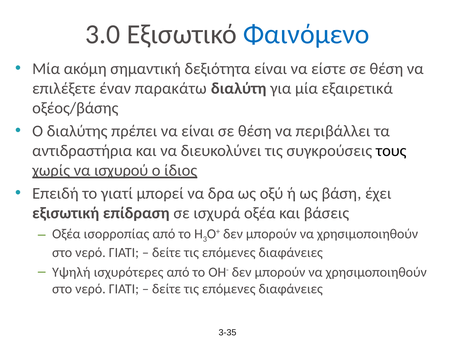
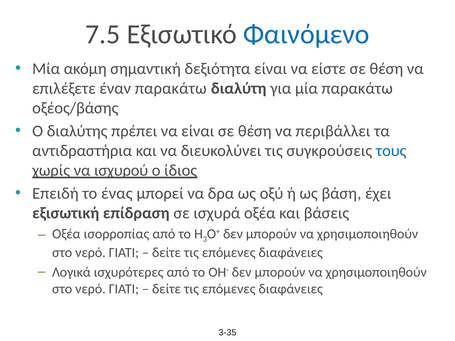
3.0: 3.0 -> 7.5
μία εξαιρετικά: εξαιρετικά -> παρακάτω
τους colour: black -> blue
γιατί: γιατί -> ένας
Υψηλή: Υψηλή -> Λογικά
